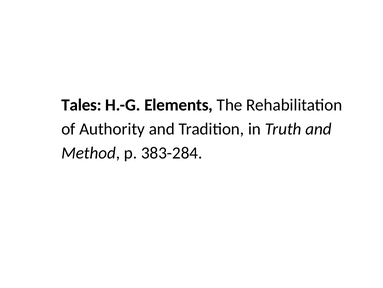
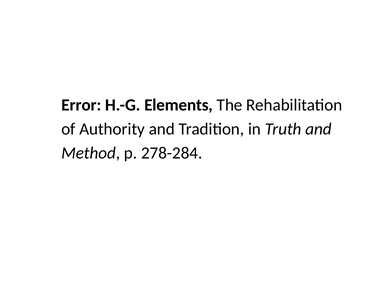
Tales: Tales -> Error
383-284: 383-284 -> 278-284
